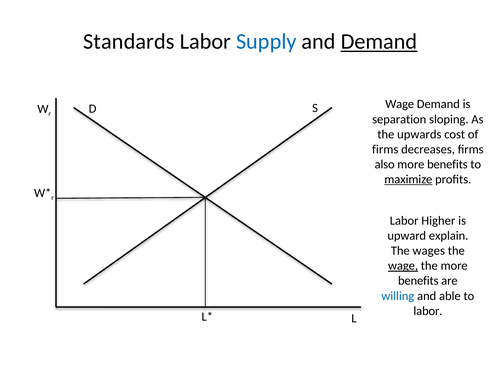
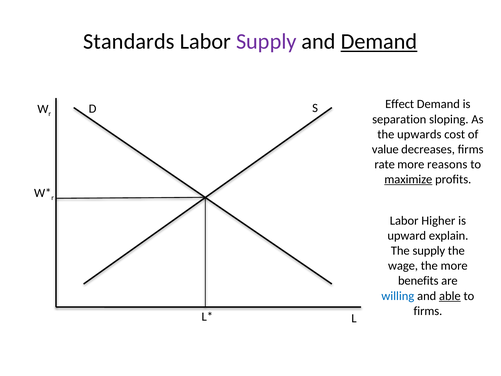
Supply at (266, 42) colour: blue -> purple
Wage at (400, 104): Wage -> Effect
firms at (385, 149): firms -> value
also: also -> rate
benefits at (447, 164): benefits -> reasons
The wages: wages -> supply
wage at (403, 266) underline: present -> none
able underline: none -> present
labor at (428, 311): labor -> firms
